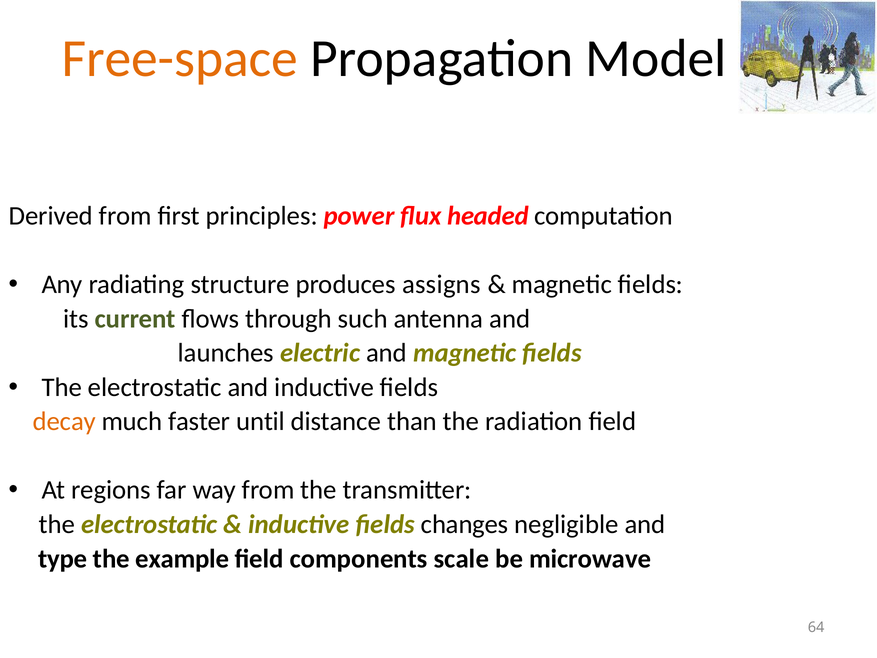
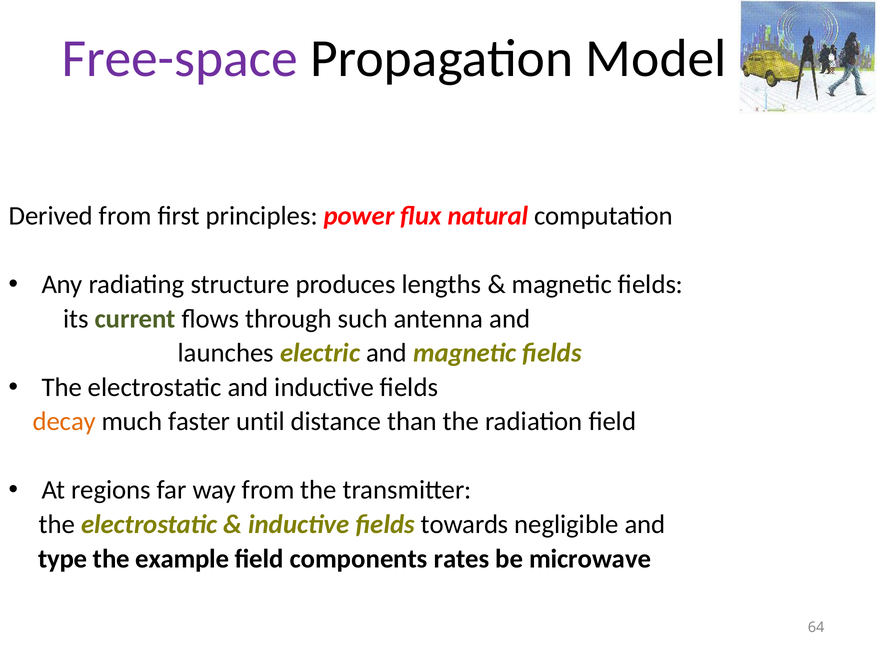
Free-space colour: orange -> purple
headed: headed -> natural
assigns: assigns -> lengths
changes: changes -> towards
scale: scale -> rates
